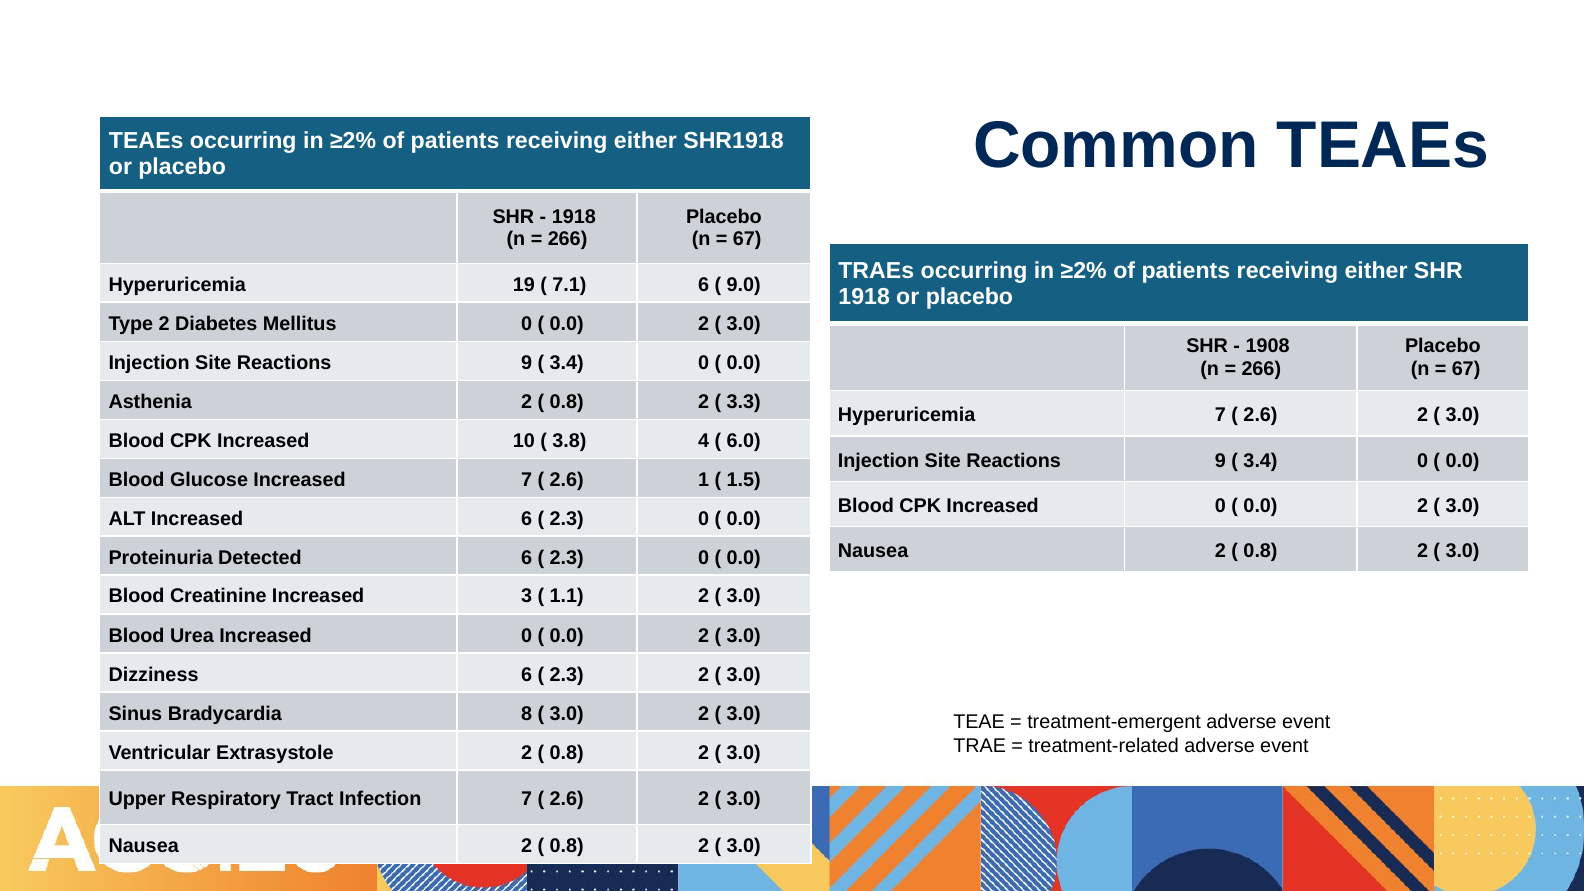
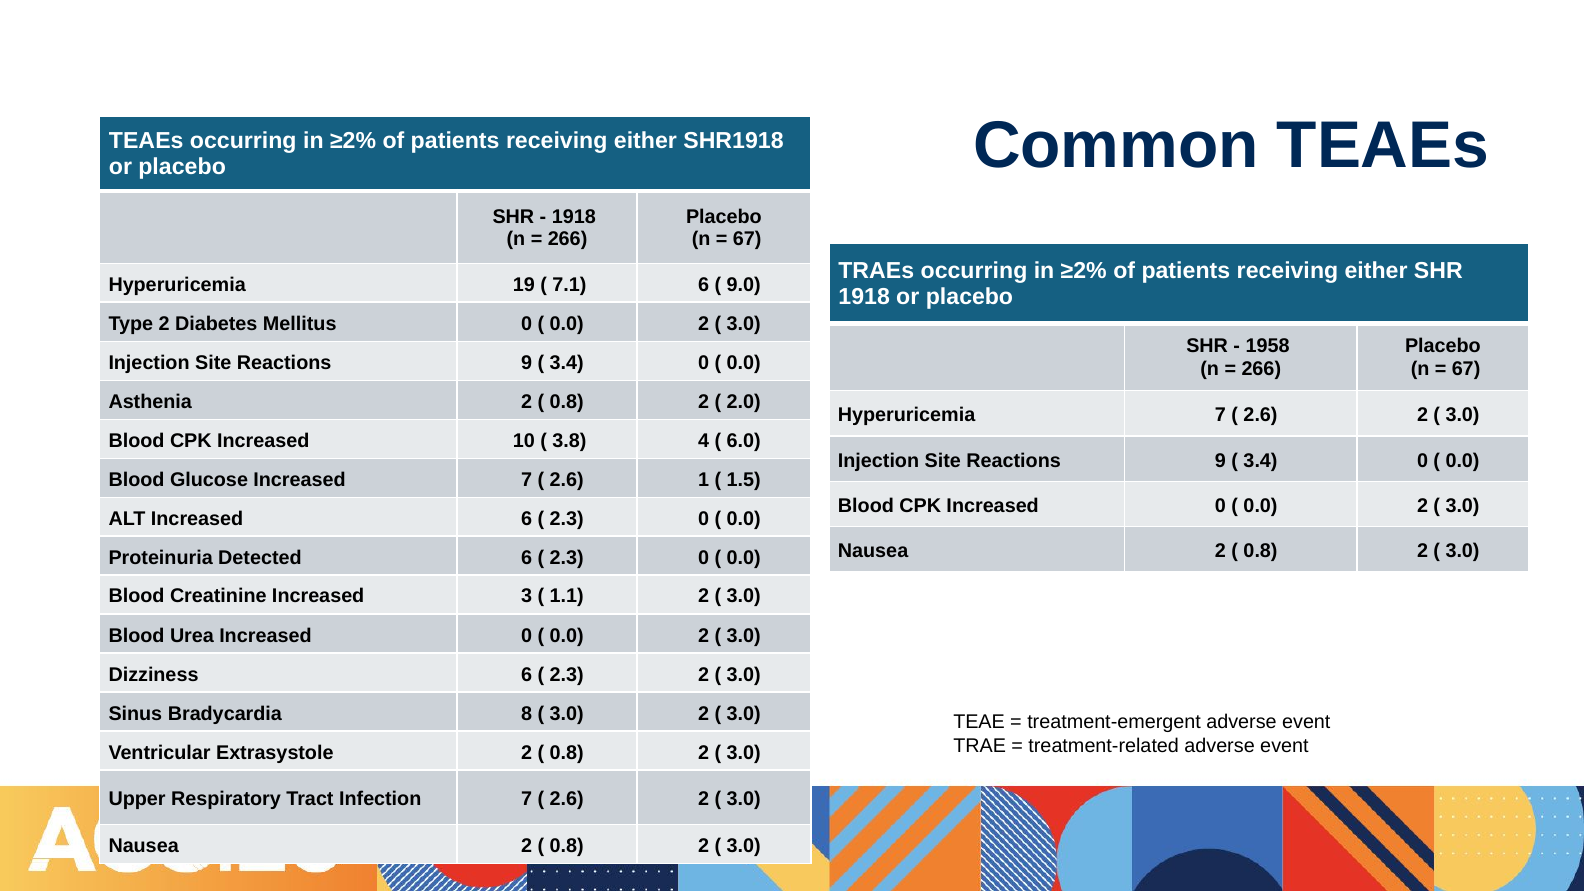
1908: 1908 -> 1958
3.3: 3.3 -> 2.0
